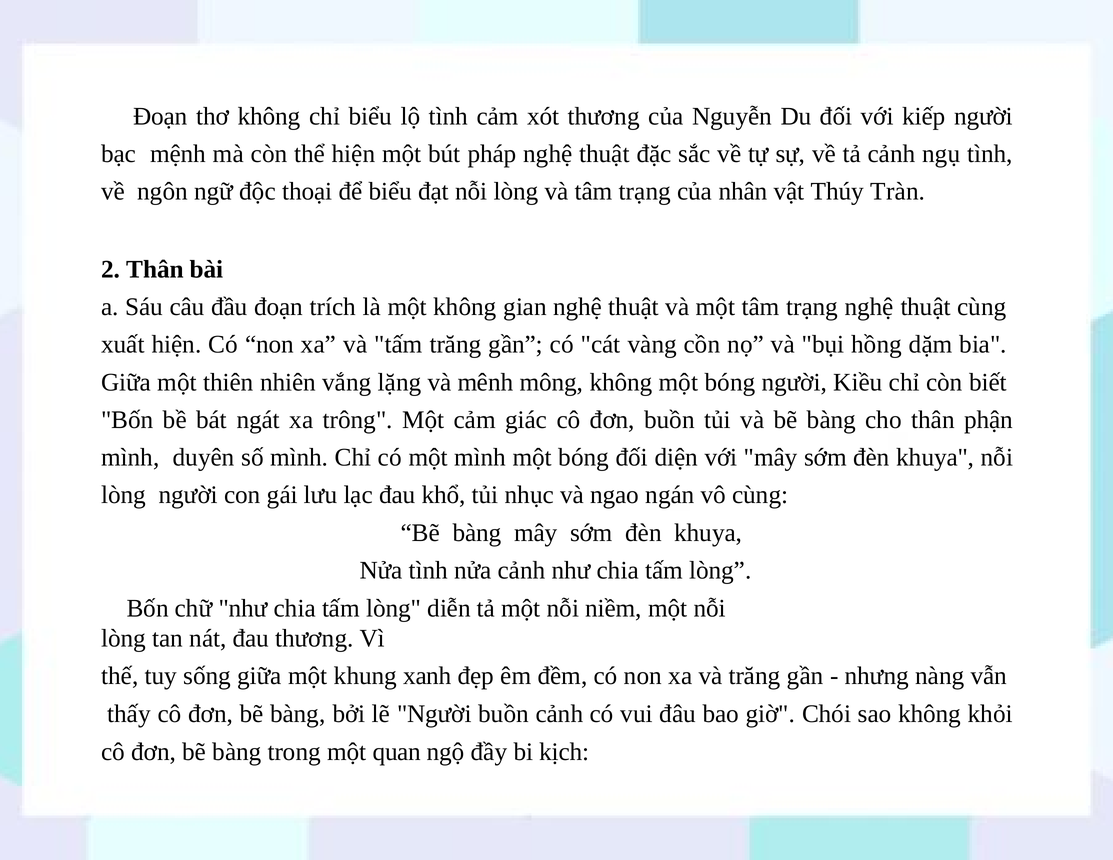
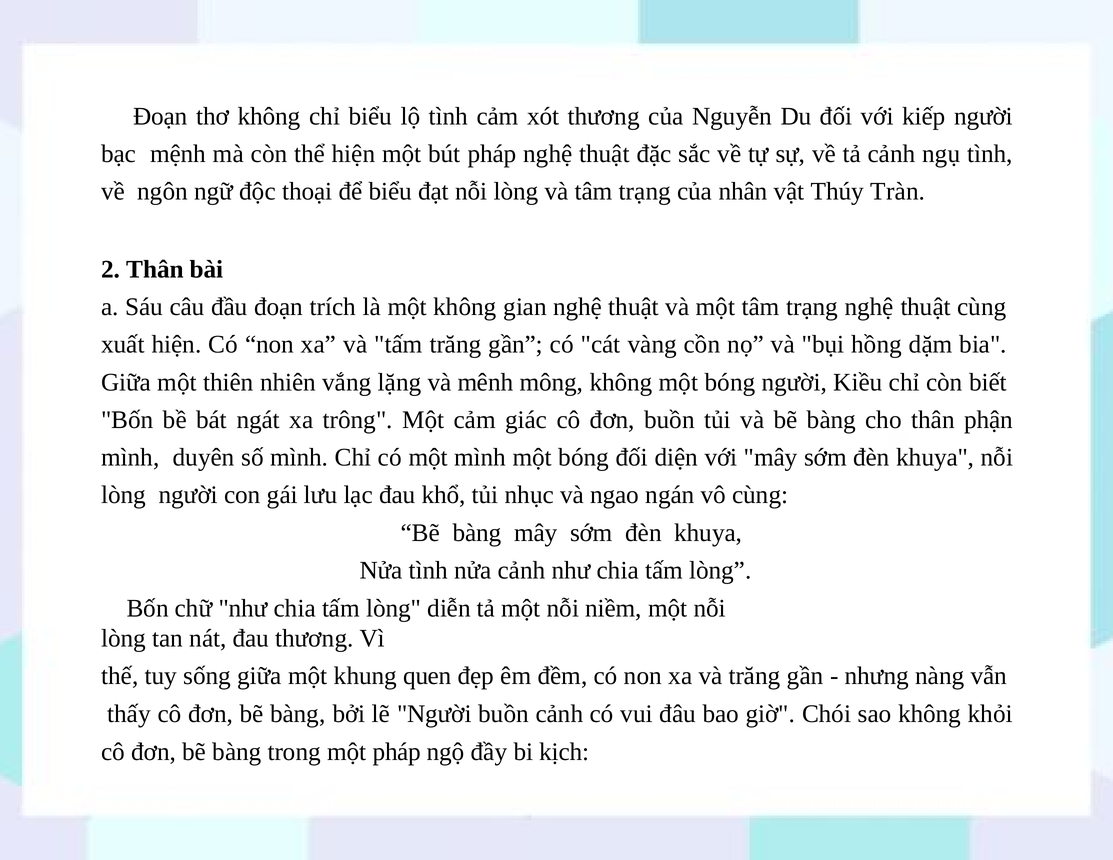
xanh: xanh -> quen
một quan: quan -> pháp
